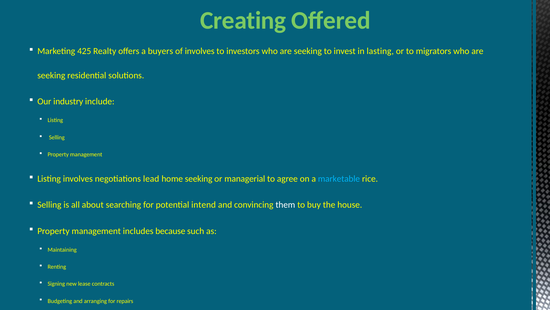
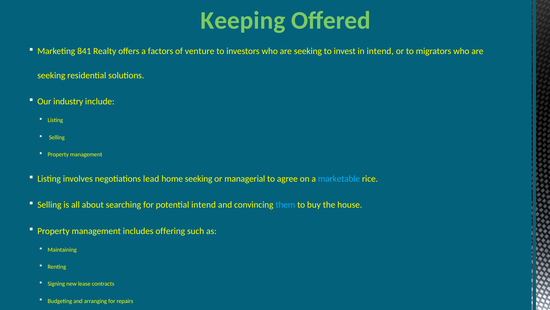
Creating: Creating -> Keeping
425: 425 -> 841
buyers: buyers -> factors
of involves: involves -> venture
in lasting: lasting -> intend
them colour: white -> light blue
because: because -> offering
